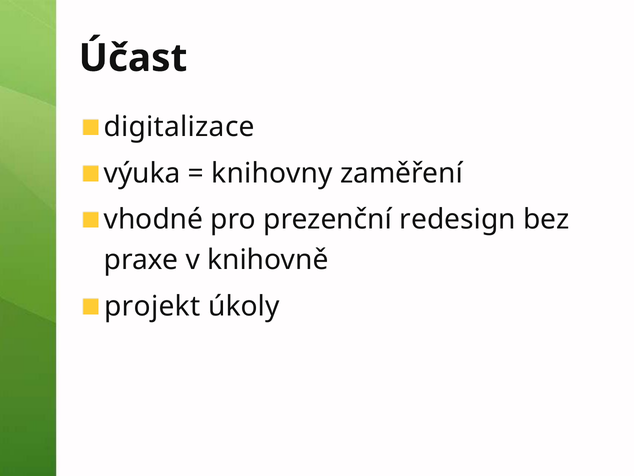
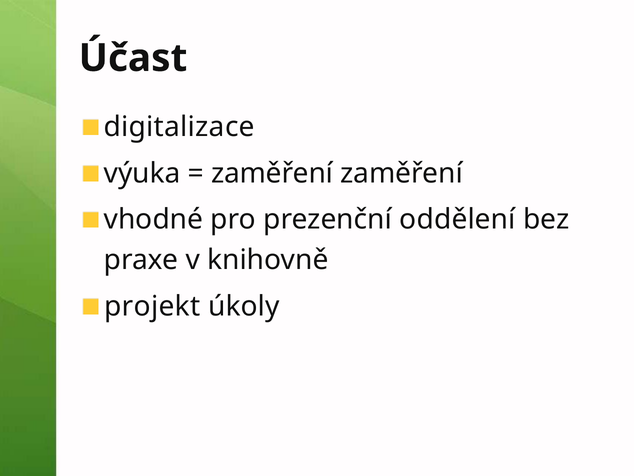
knihovny at (272, 173): knihovny -> zaměření
redesign: redesign -> oddělení
